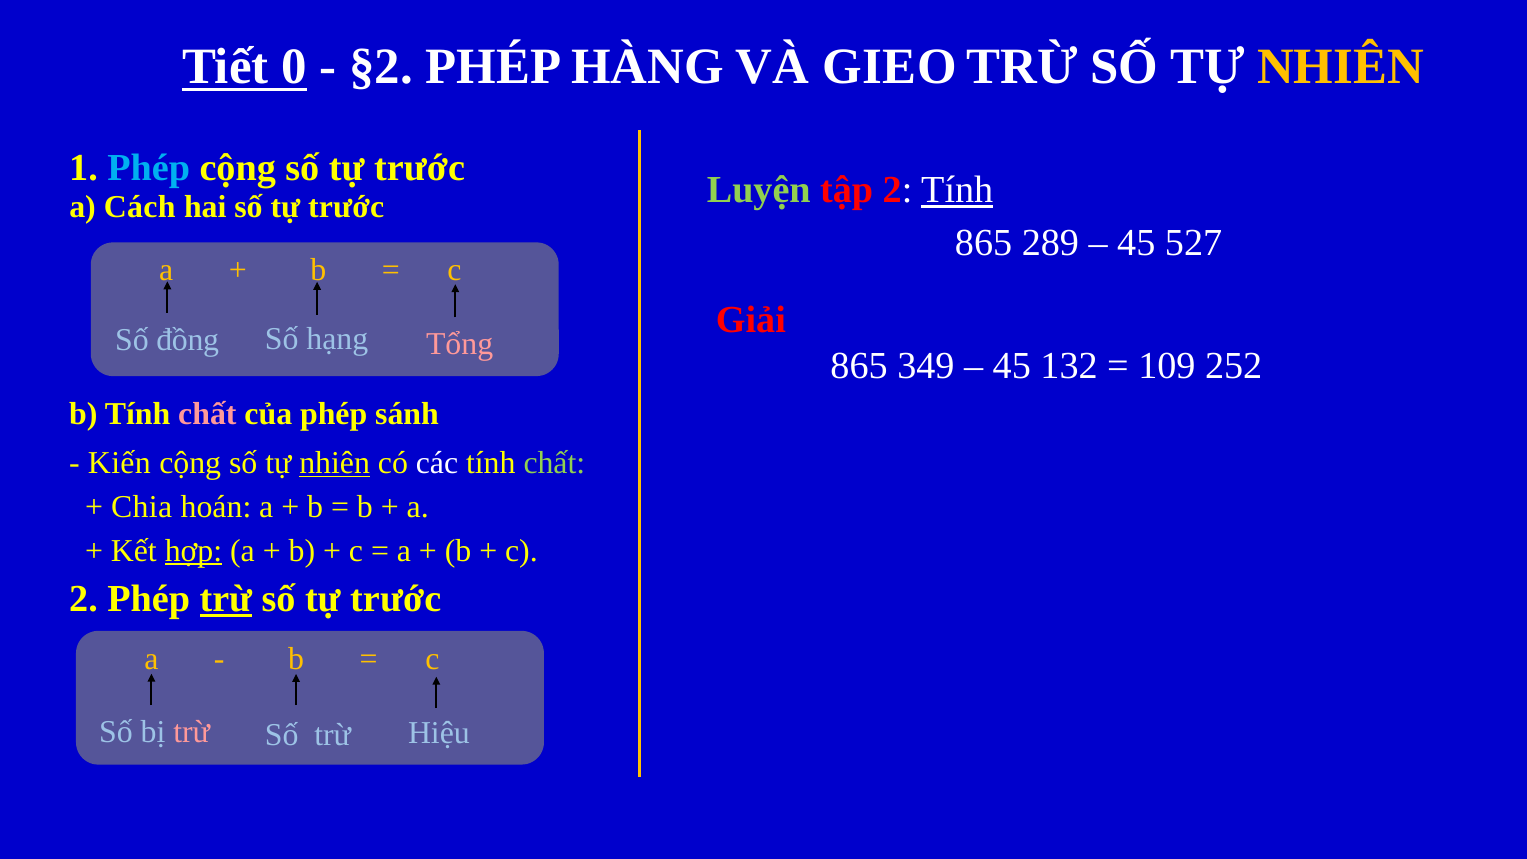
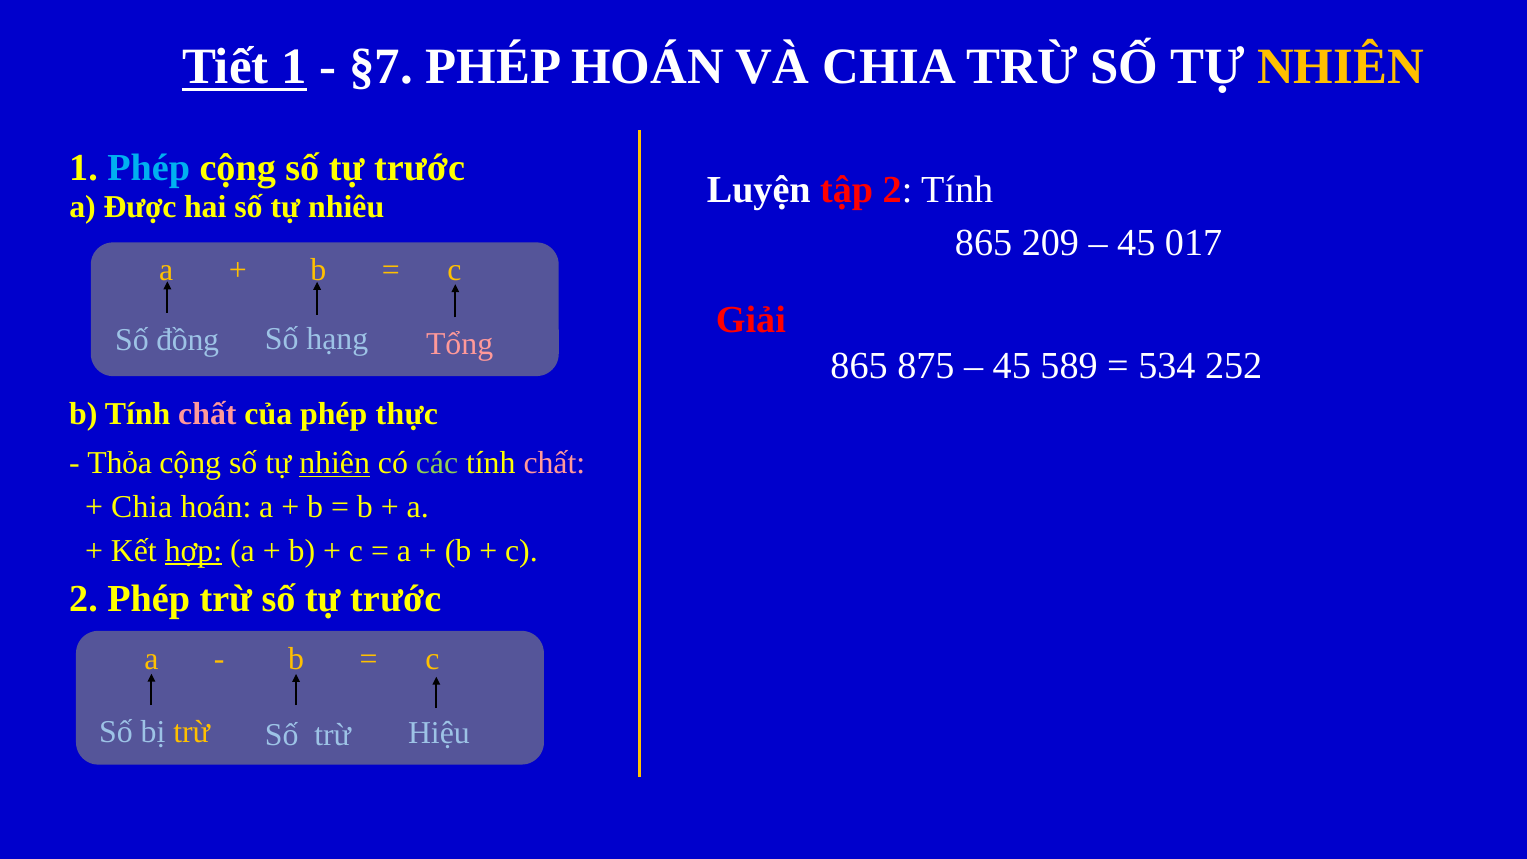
Tiết 0: 0 -> 1
§2: §2 -> §7
PHÉP HÀNG: HÀNG -> HOÁN
VÀ GIEO: GIEO -> CHIA
Luyện colour: light green -> white
Tính at (957, 190) underline: present -> none
Cách: Cách -> Được
hai số tự trước: trước -> nhiêu
289: 289 -> 209
527: 527 -> 017
349: 349 -> 875
132: 132 -> 589
109: 109 -> 534
sánh: sánh -> thực
Kiến: Kiến -> Thỏa
các colour: white -> light green
chất at (554, 463) colour: light green -> pink
trừ at (226, 599) underline: present -> none
trừ at (192, 732) colour: pink -> yellow
